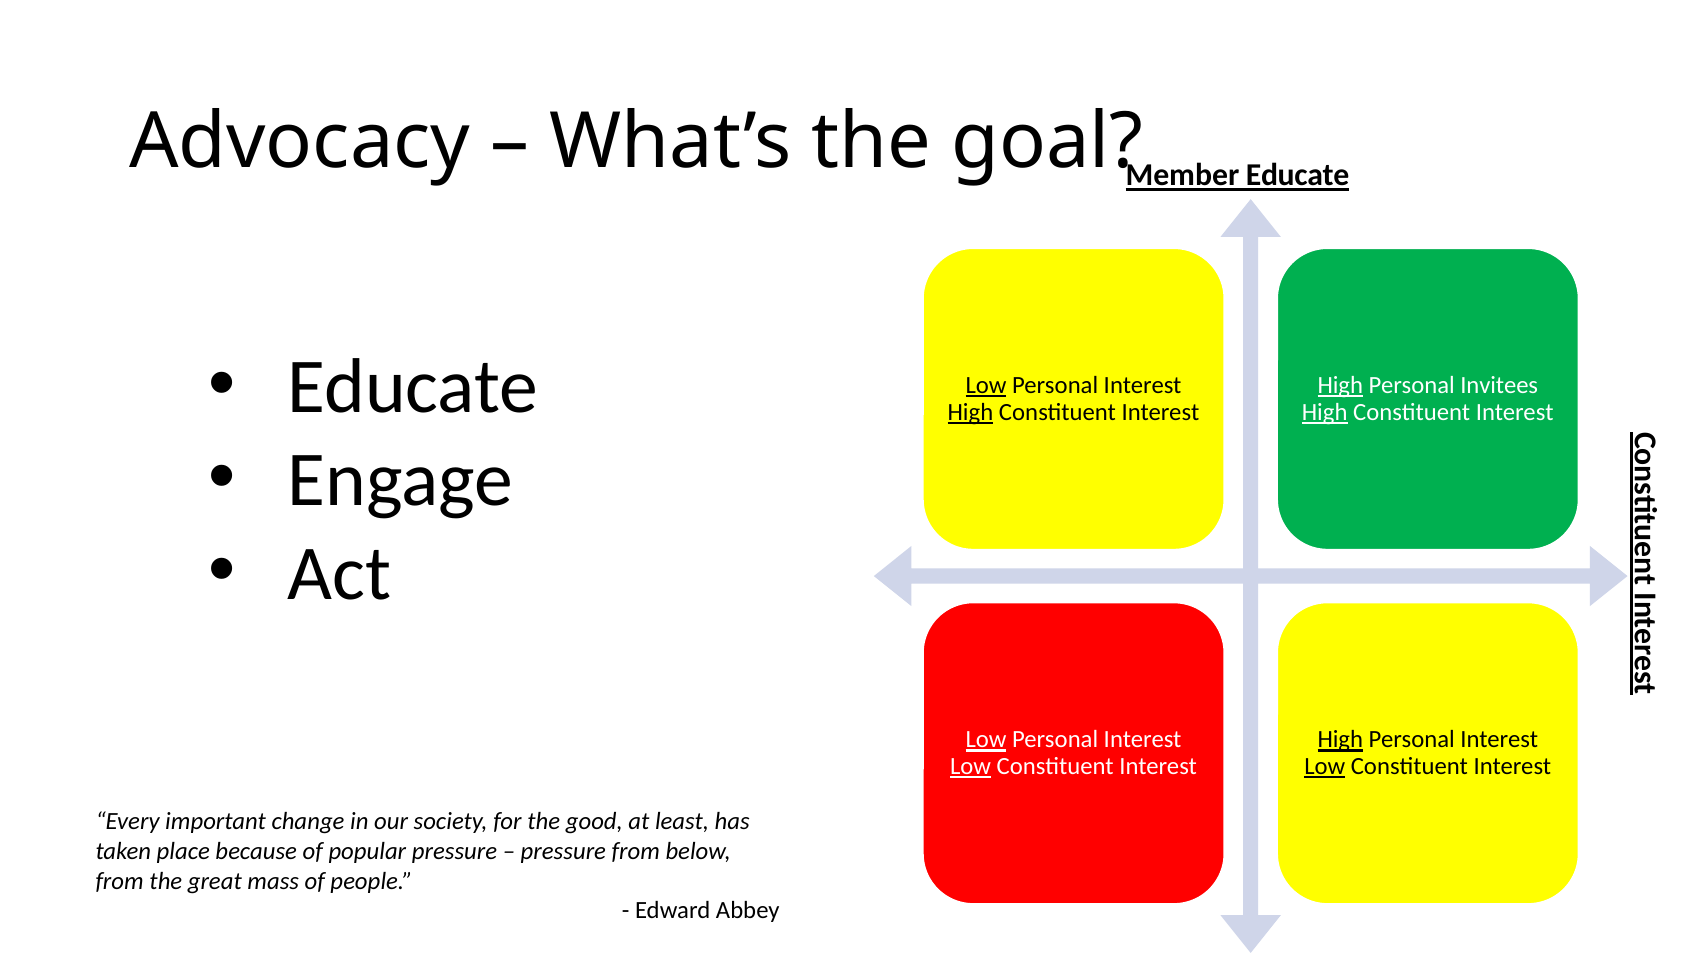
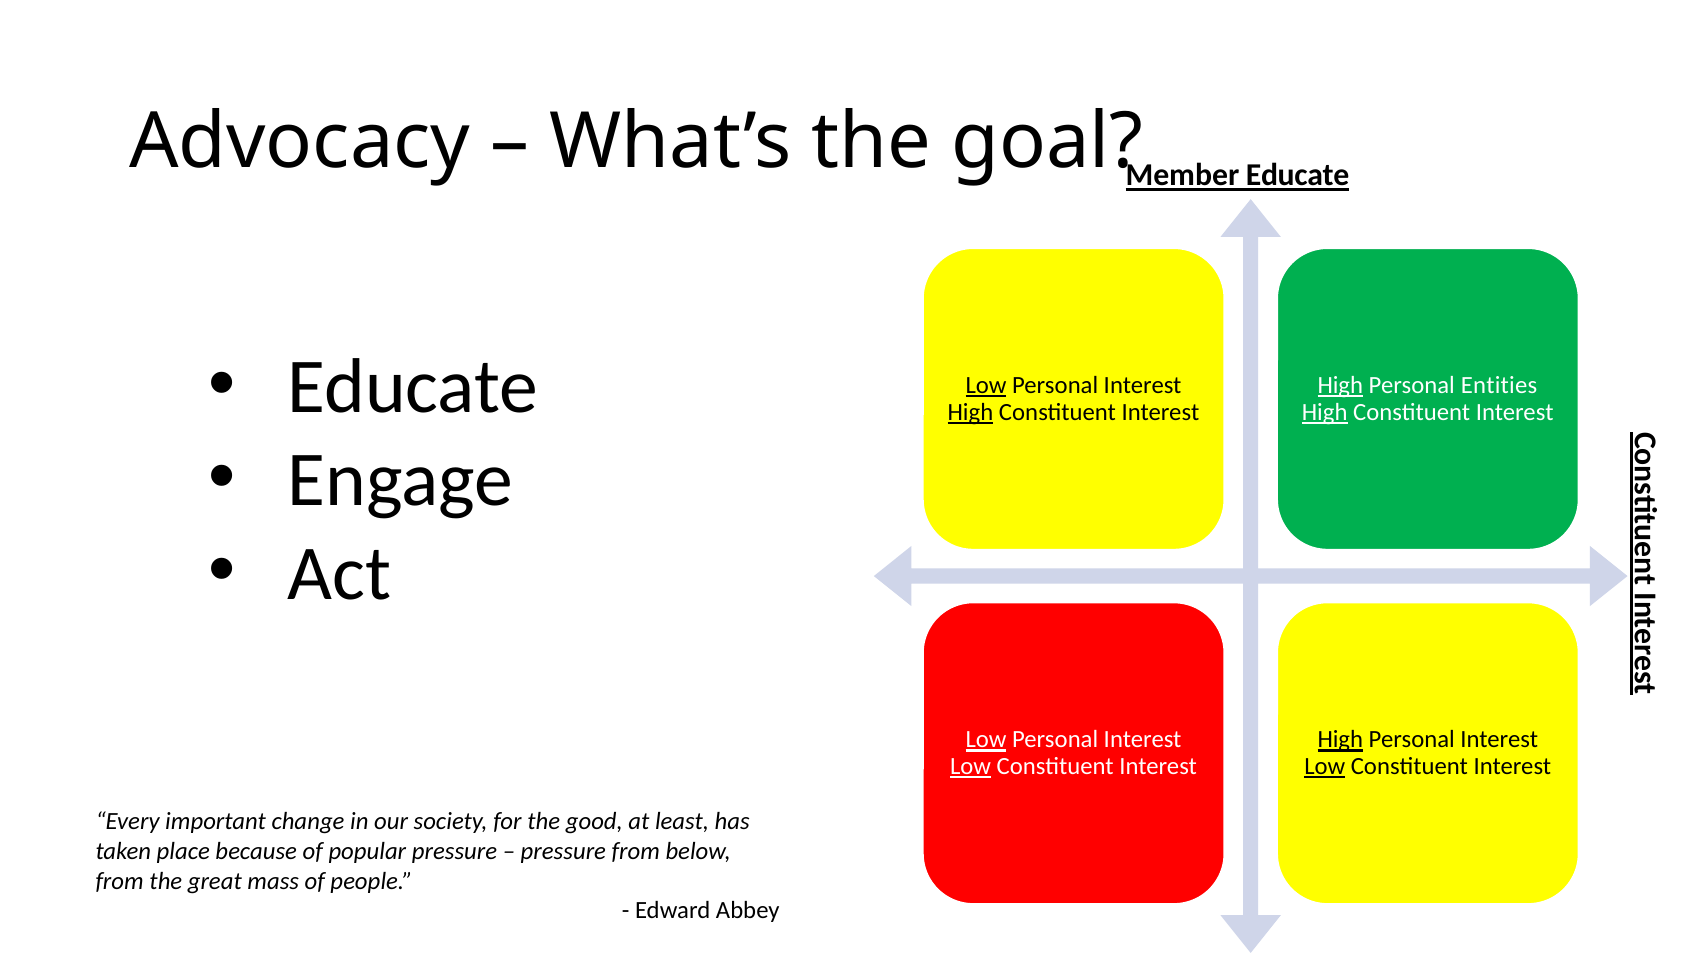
Invitees: Invitees -> Entities
